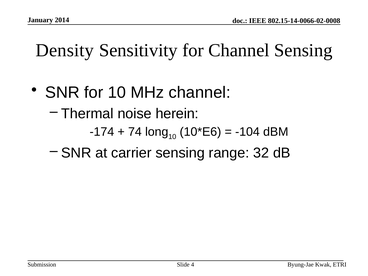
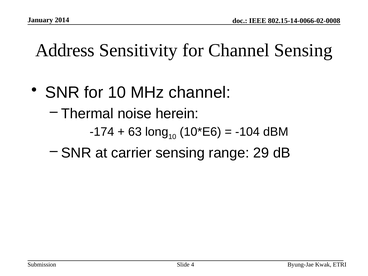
Density: Density -> Address
74: 74 -> 63
32: 32 -> 29
